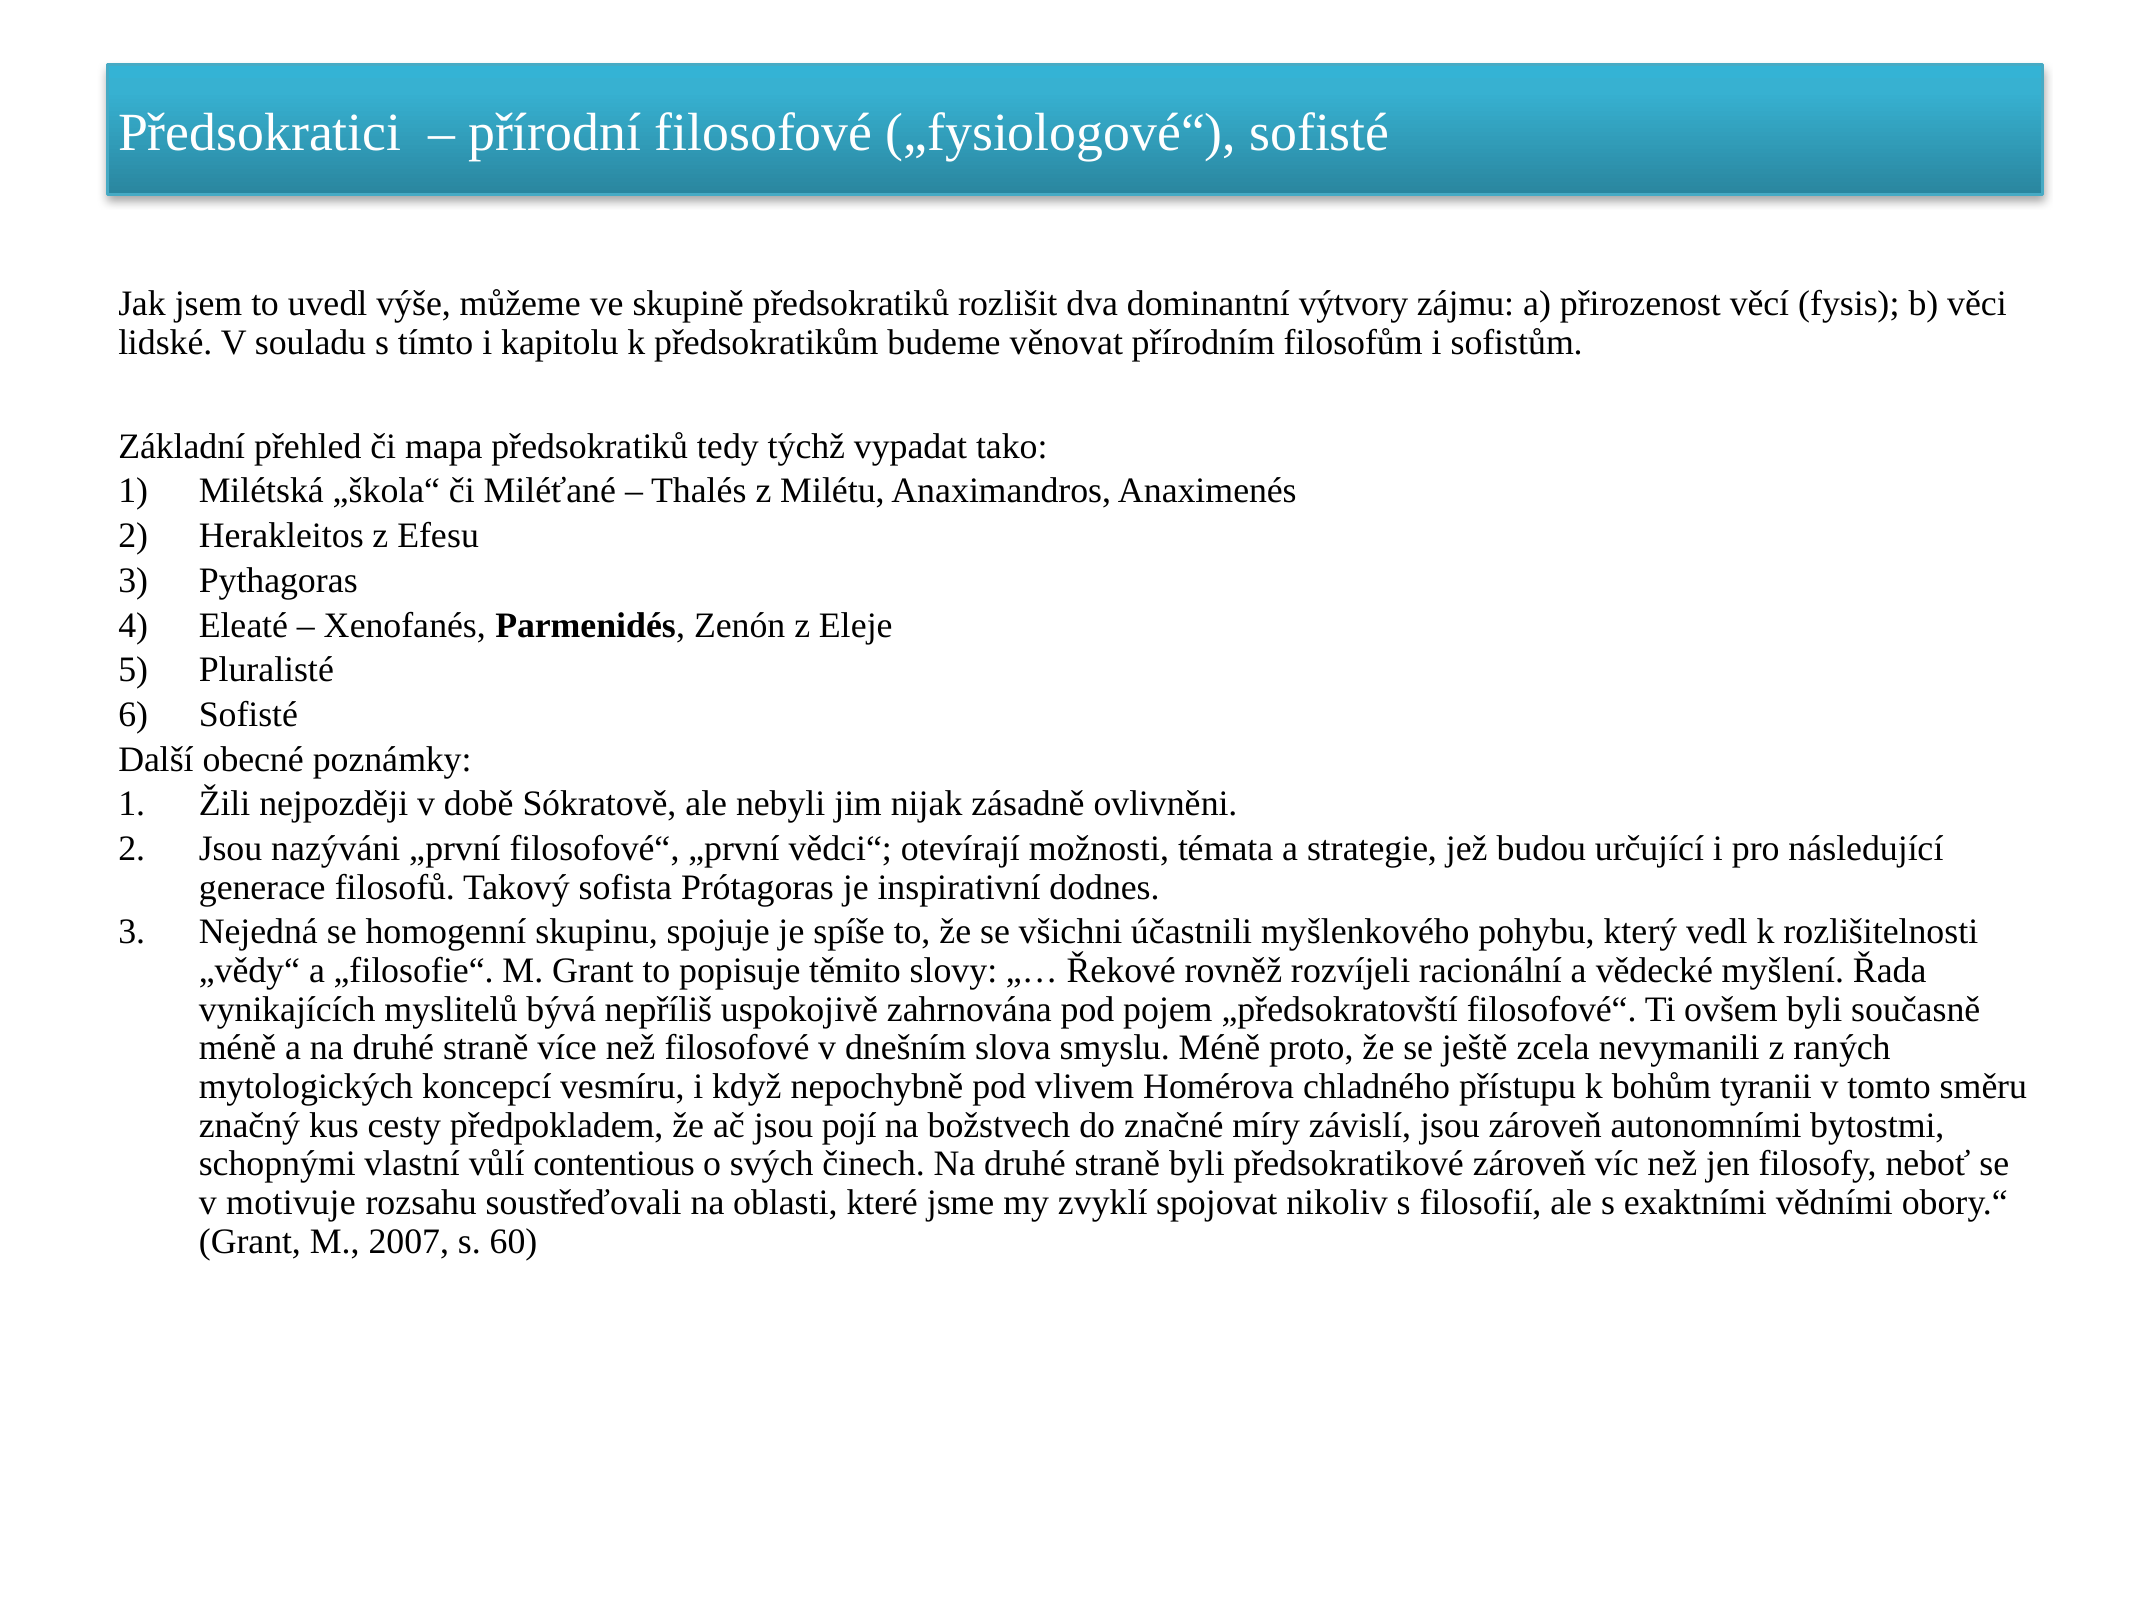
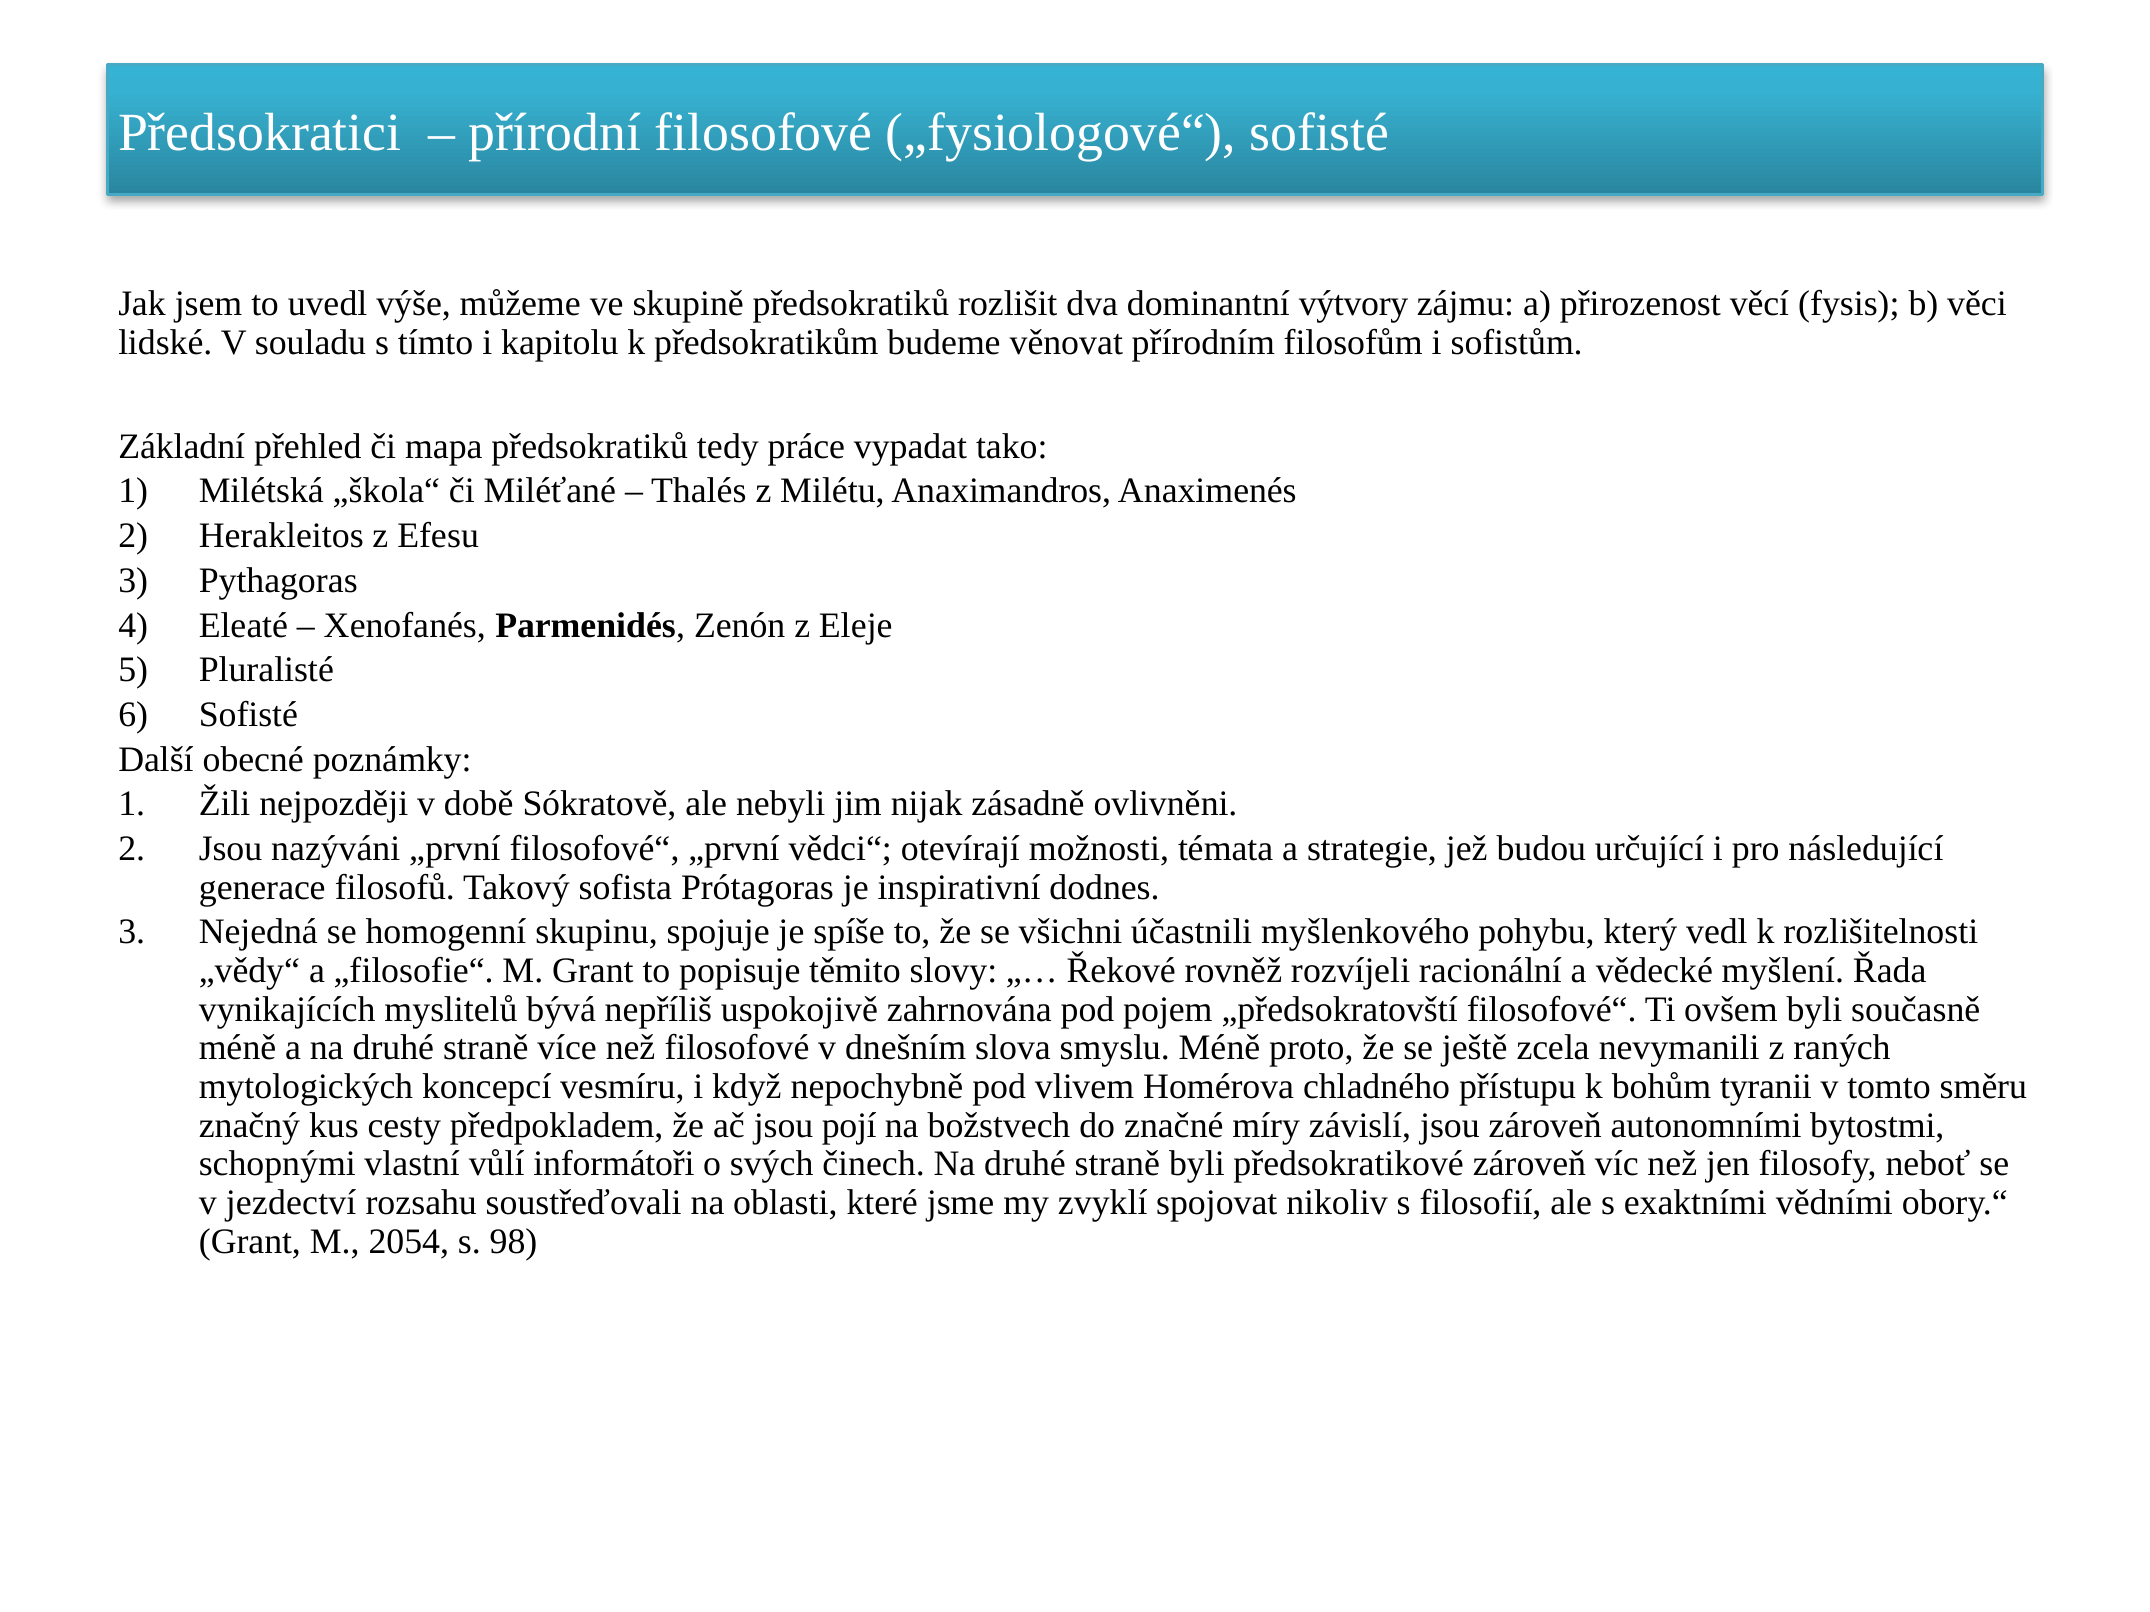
týchž: týchž -> práce
contentious: contentious -> informátoři
motivuje: motivuje -> jezdectví
2007: 2007 -> 2054
60: 60 -> 98
